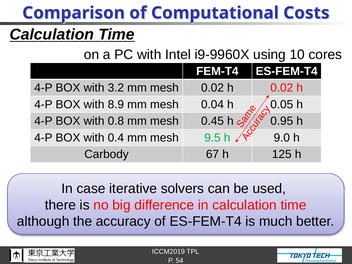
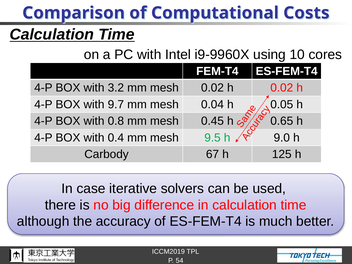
8.9: 8.9 -> 9.7
0.95: 0.95 -> 0.65
